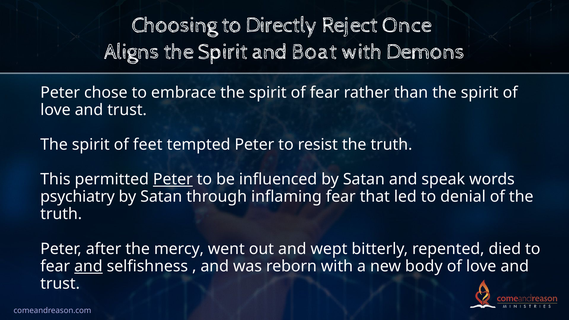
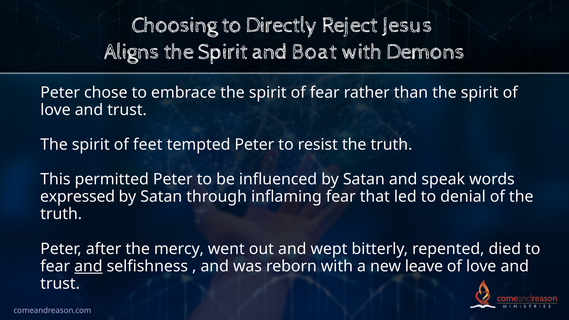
Once: Once -> Jesus
Peter at (173, 179) underline: present -> none
psychiatry: psychiatry -> expressed
body: body -> leave
